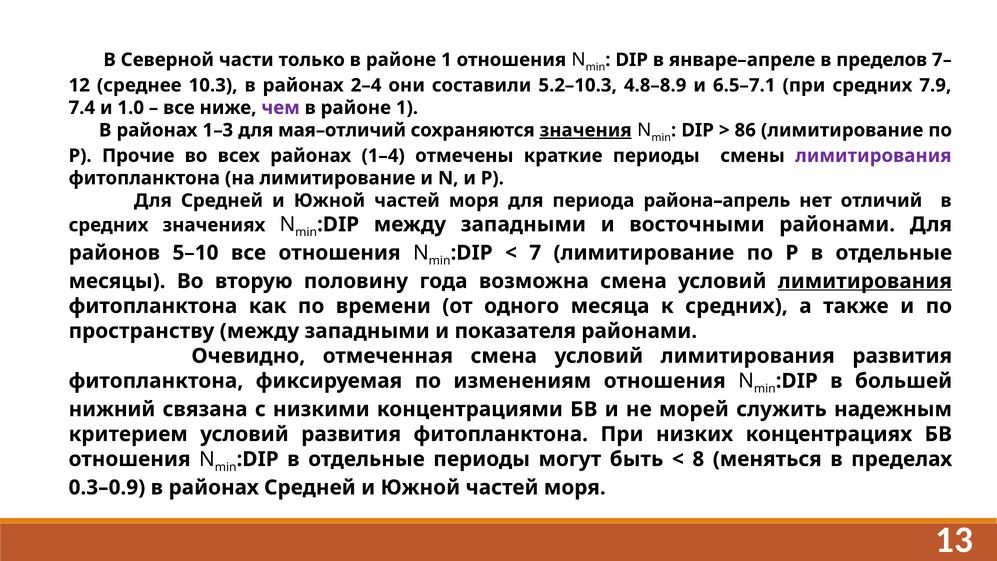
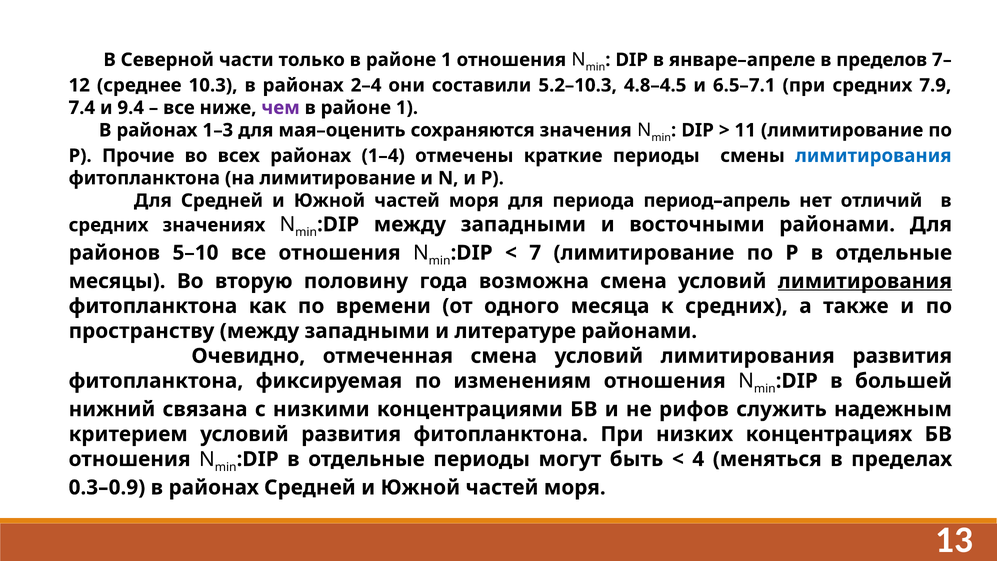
4.8–8.9: 4.8–8.9 -> 4.8–4.5
1.0: 1.0 -> 9.4
мая–отличий: мая–отличий -> мая–оценить
значения underline: present -> none
86: 86 -> 11
лимитирования at (873, 156) colour: purple -> blue
района–апрель: района–апрель -> период–апрель
показателя: показателя -> литературе
морей: морей -> рифов
8: 8 -> 4
